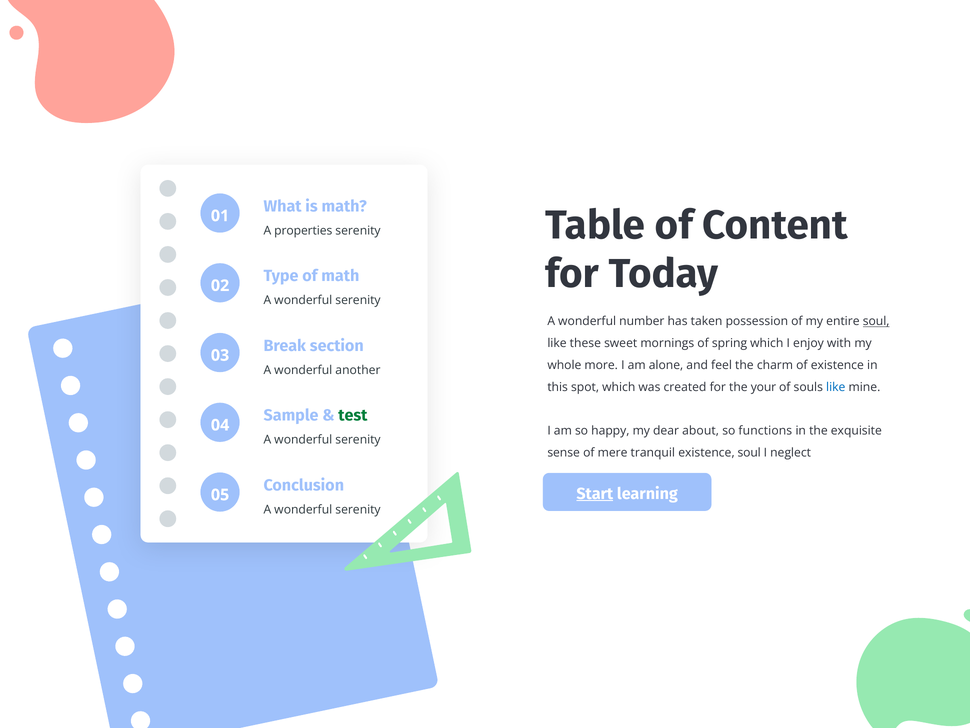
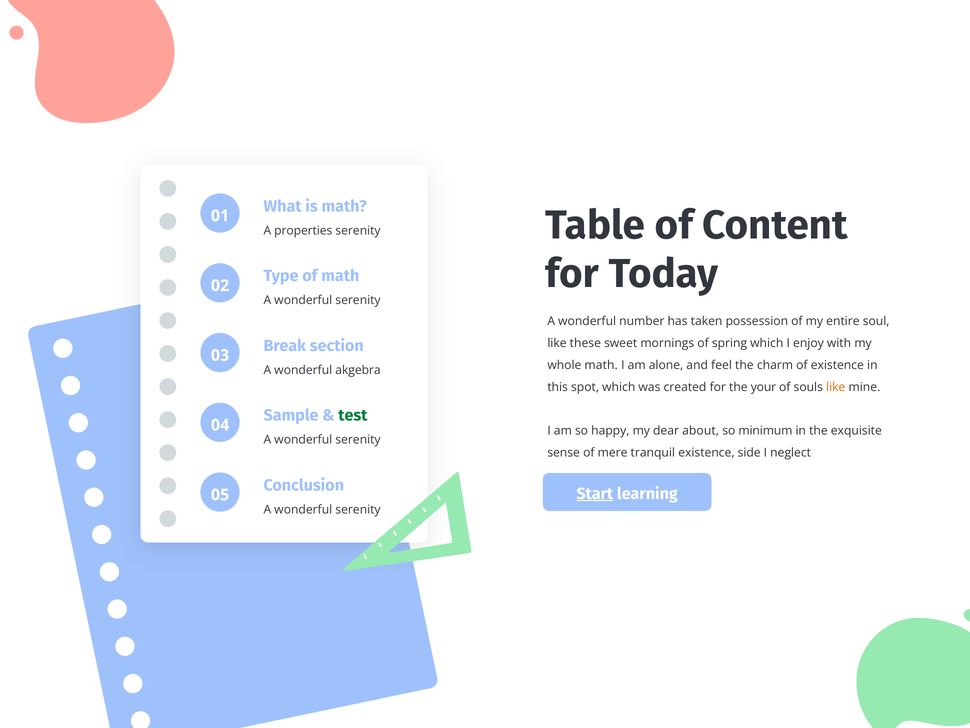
soul at (876, 321) underline: present -> none
whole more: more -> math
another: another -> akgebra
like at (836, 387) colour: blue -> orange
functions: functions -> minimum
existence soul: soul -> side
